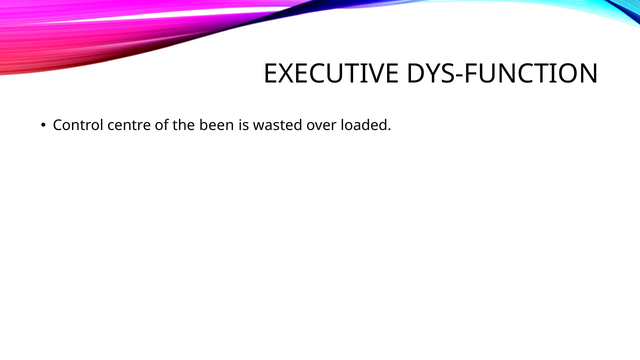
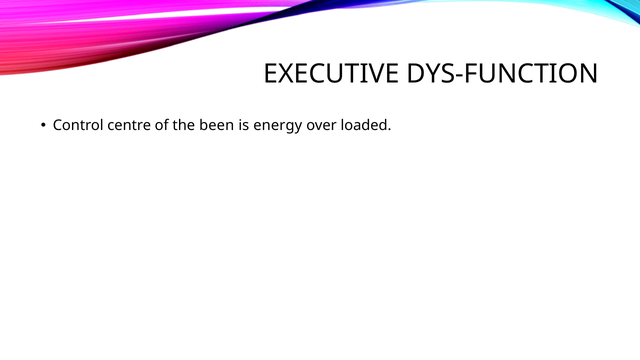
wasted: wasted -> energy
